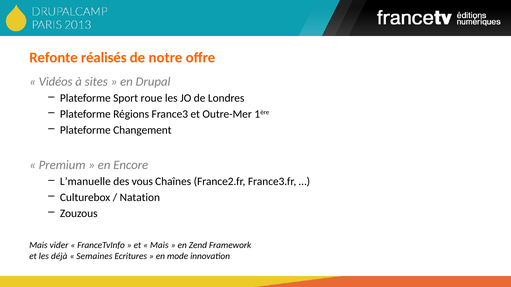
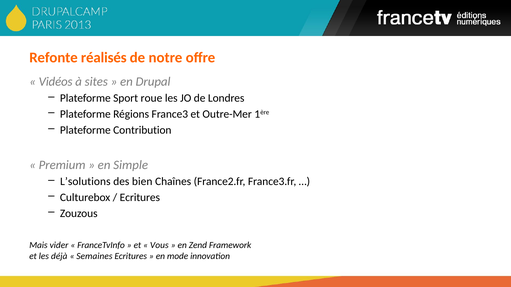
Changement: Changement -> Contribution
Encore: Encore -> Simple
L’manuelle: L’manuelle -> L’solutions
vous: vous -> bien
Natation at (140, 198): Natation -> Ecritures
Mais at (159, 246): Mais -> Vous
